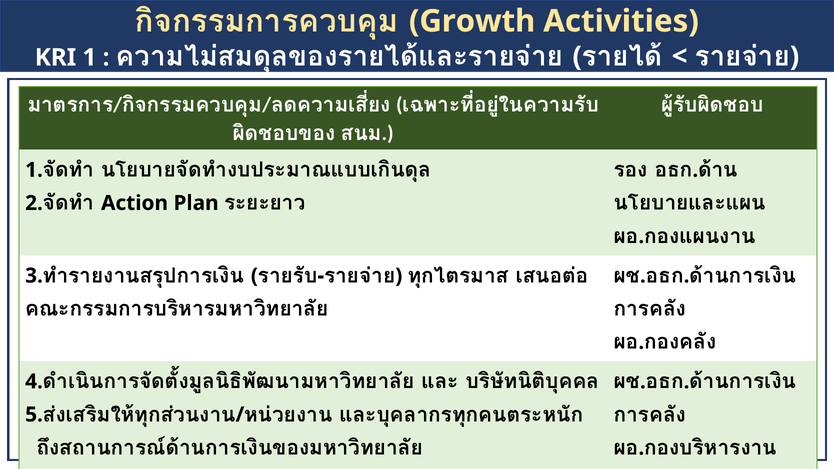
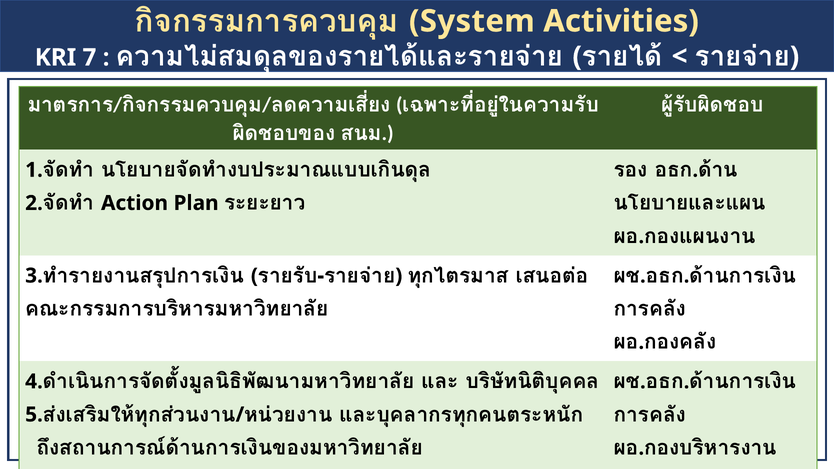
Growth: Growth -> System
1: 1 -> 7
